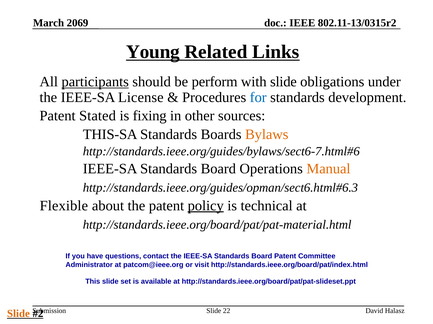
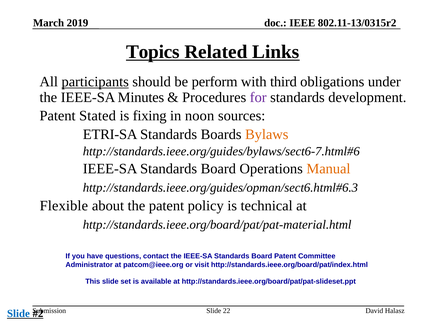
2069: 2069 -> 2019
Young: Young -> Topics
with slide: slide -> third
License: License -> Minutes
for colour: blue -> purple
other: other -> noon
THIS-SA: THIS-SA -> ETRI-SA
policy underline: present -> none
Slide at (18, 314) colour: orange -> blue
